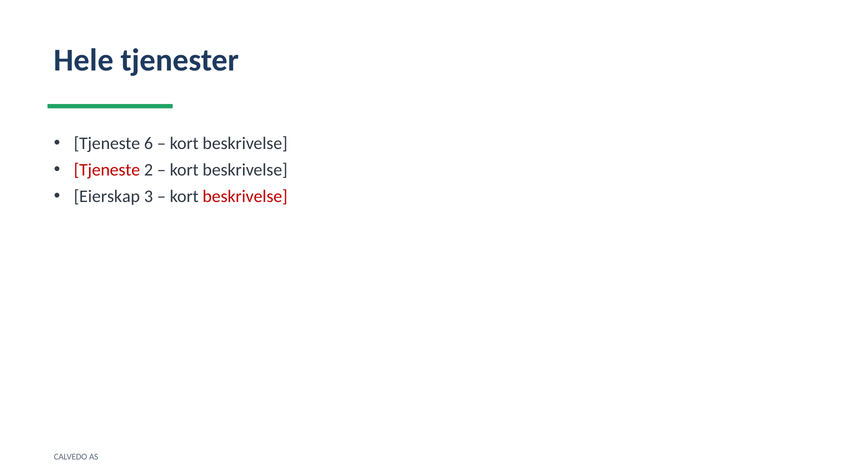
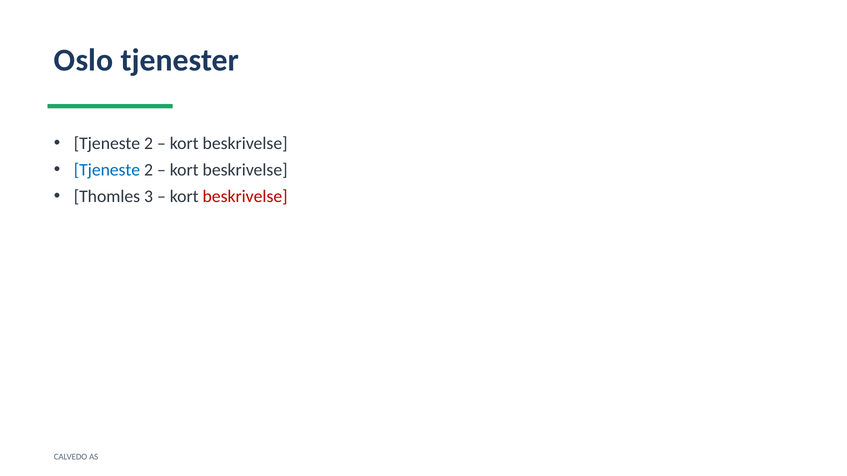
Hele: Hele -> Oslo
6 at (148, 143): 6 -> 2
Tjeneste at (107, 170) colour: red -> blue
Eierskap: Eierskap -> Thomles
